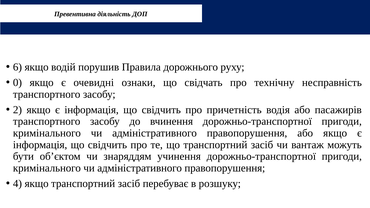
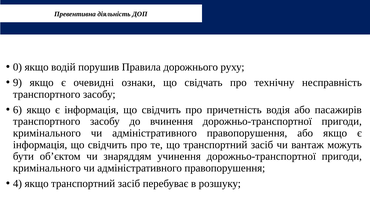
6: 6 -> 0
0: 0 -> 9
2: 2 -> 6
